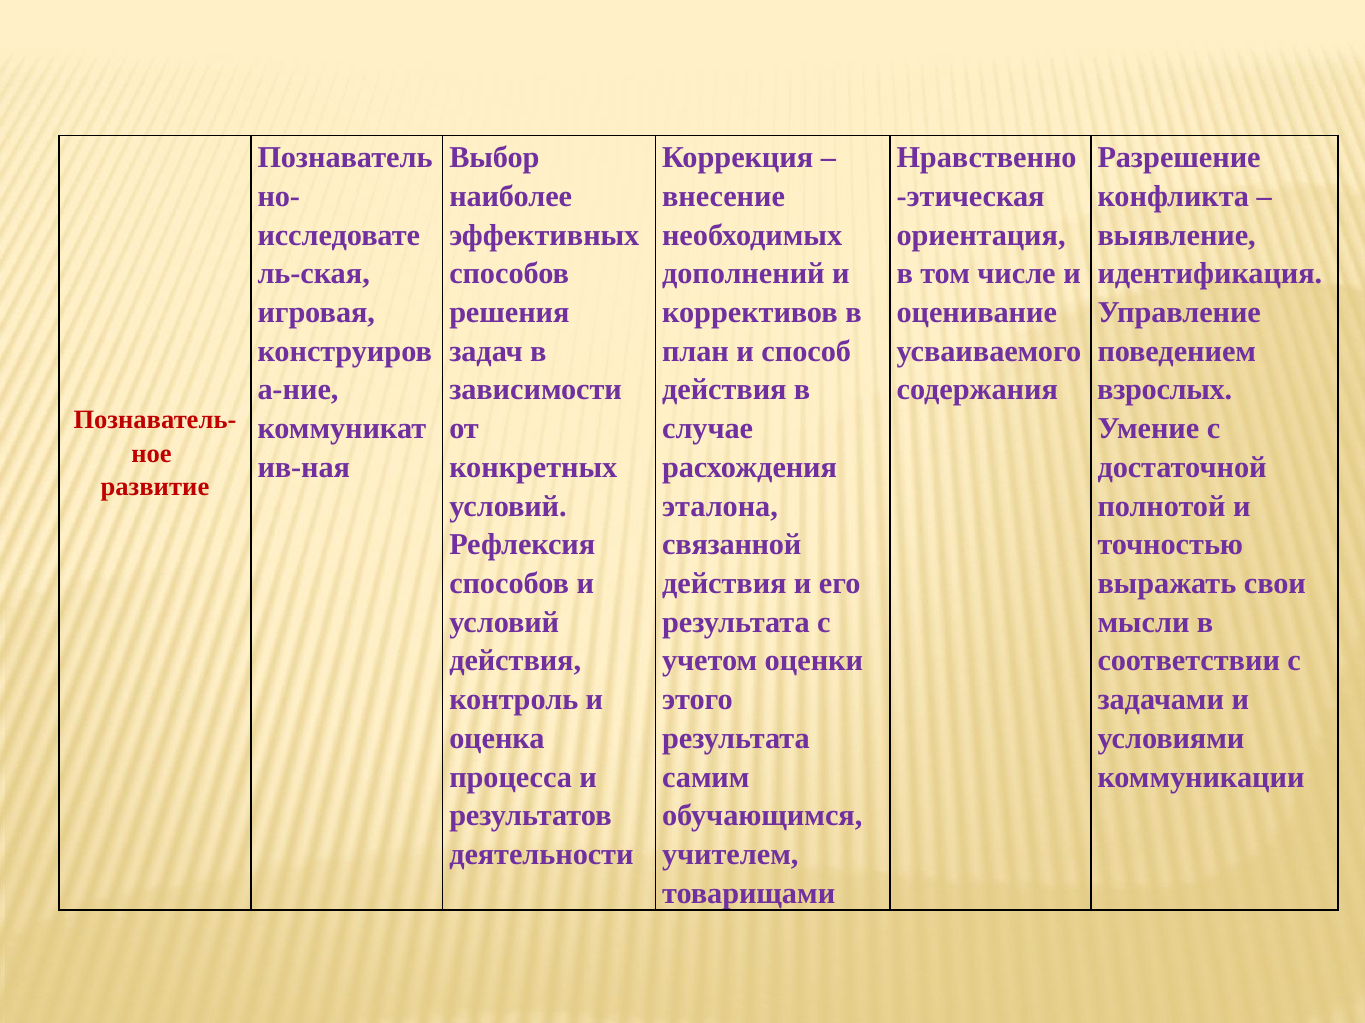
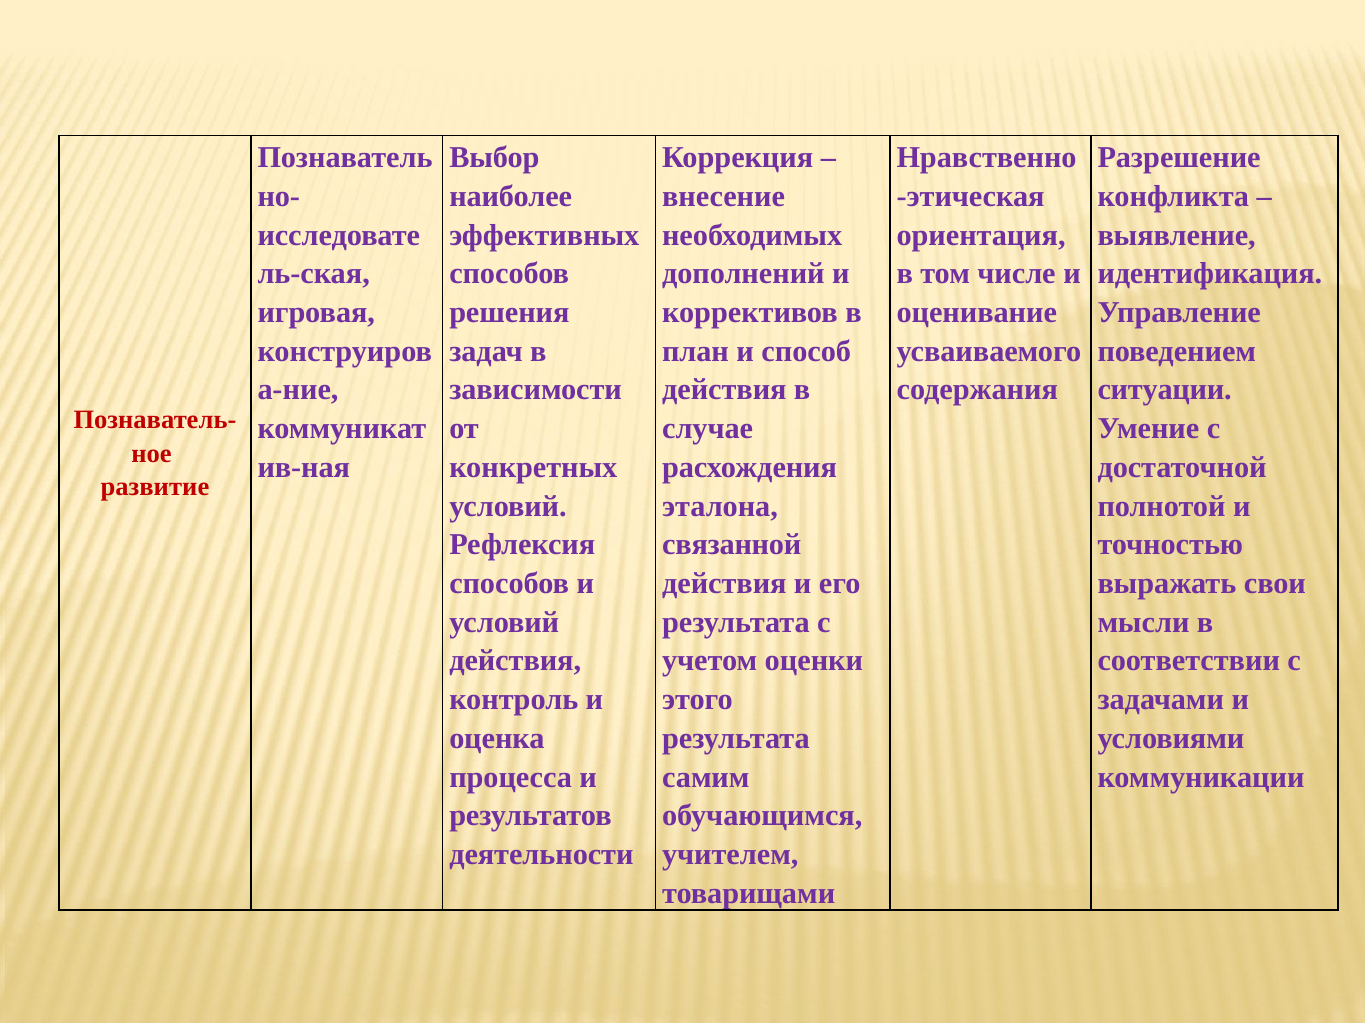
взрослых: взрослых -> ситуации
